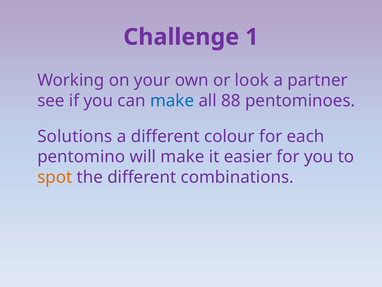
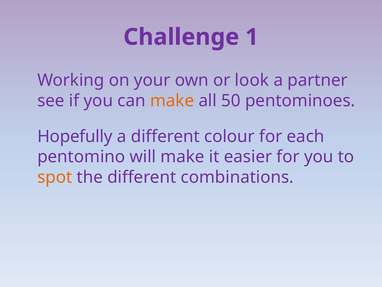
make at (172, 101) colour: blue -> orange
88: 88 -> 50
Solutions: Solutions -> Hopefully
